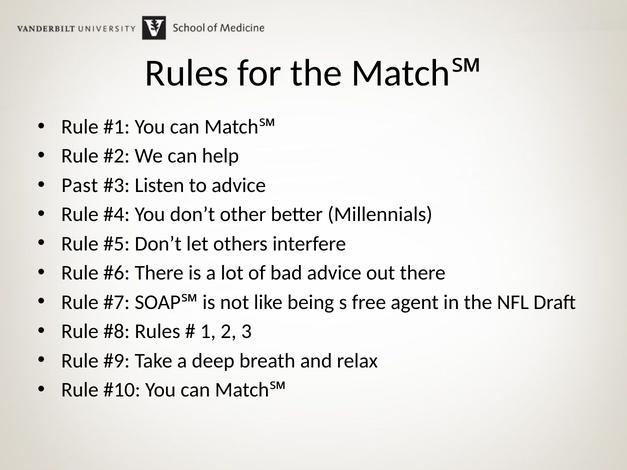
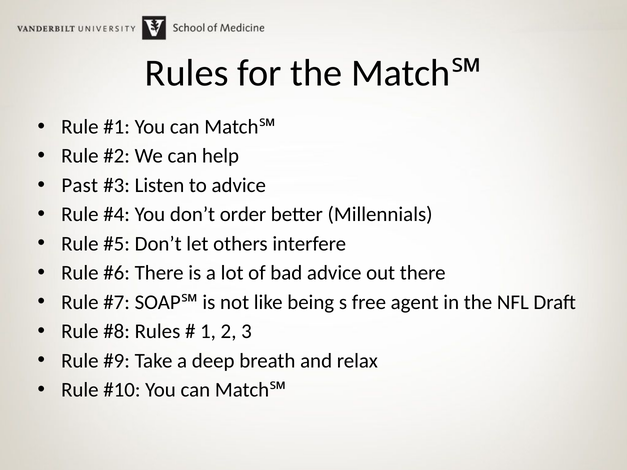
other: other -> order
